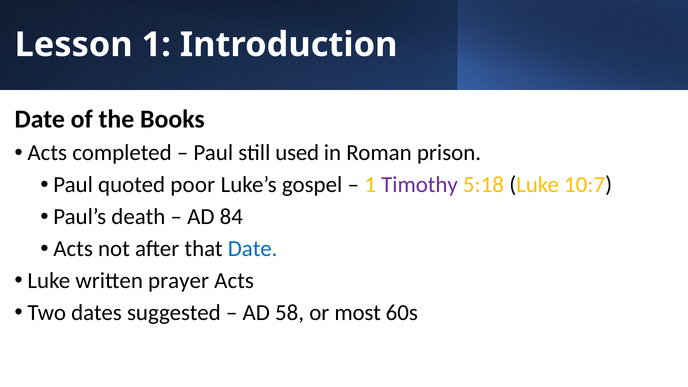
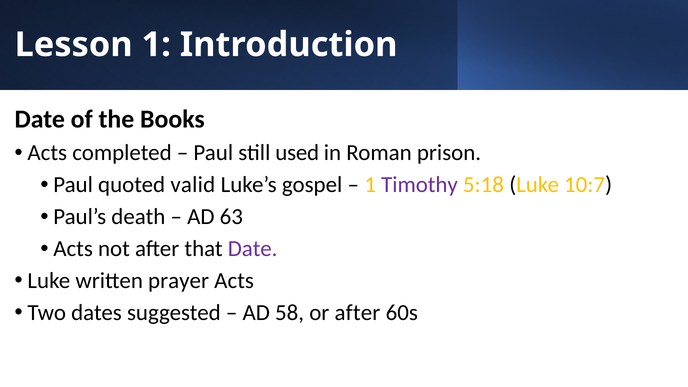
poor: poor -> valid
84: 84 -> 63
Date at (253, 249) colour: blue -> purple
or most: most -> after
